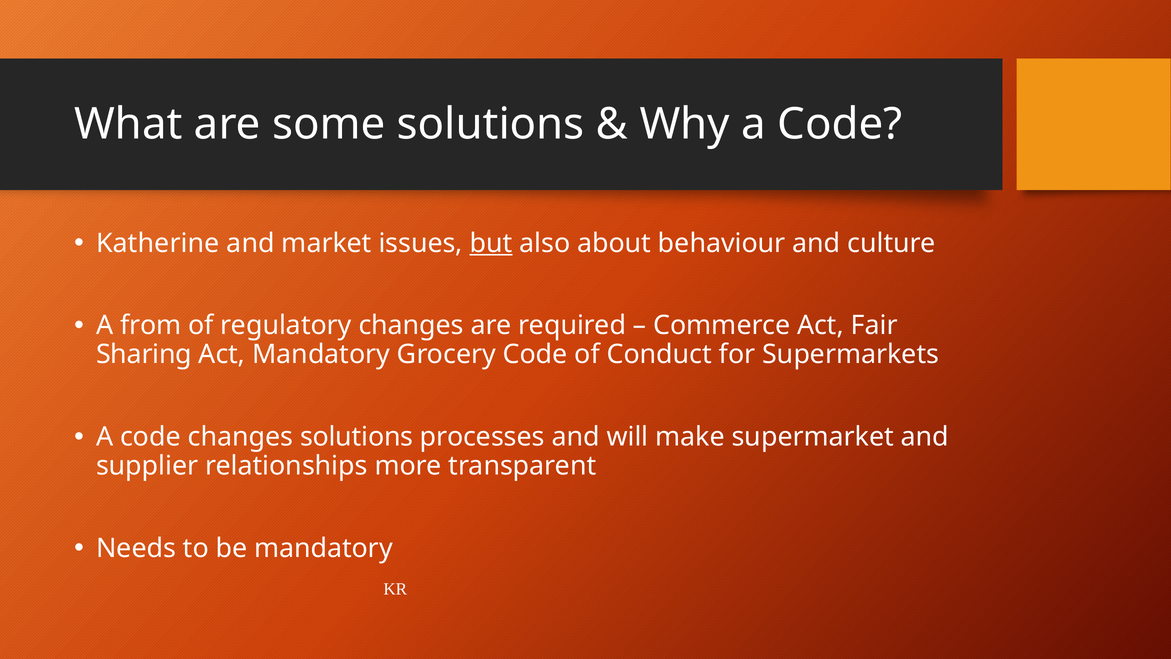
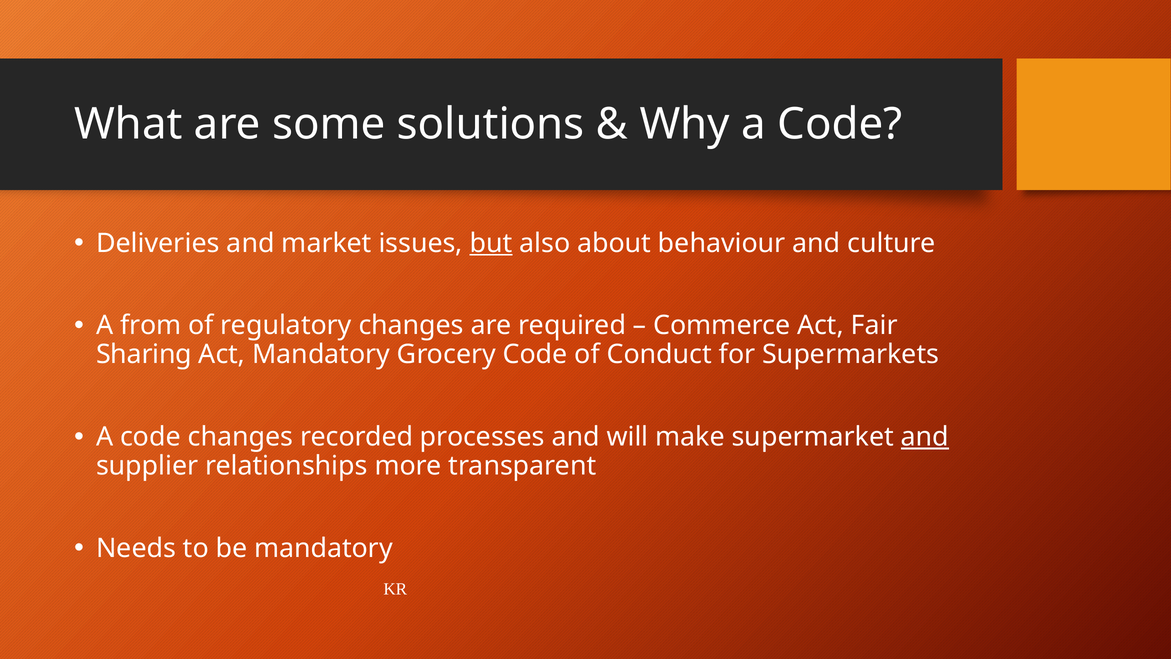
Katherine: Katherine -> Deliveries
changes solutions: solutions -> recorded
and at (925, 437) underline: none -> present
